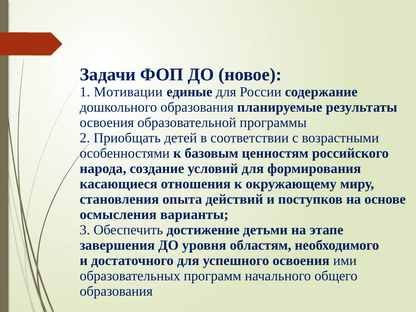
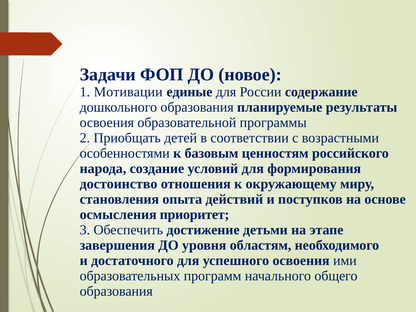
касающиеся: касающиеся -> достоинство
варианты: варианты -> приоритет
